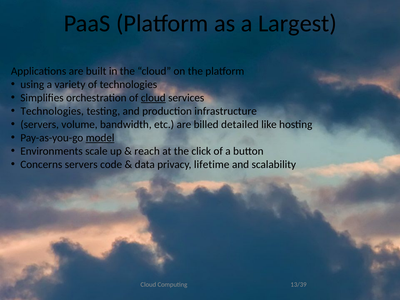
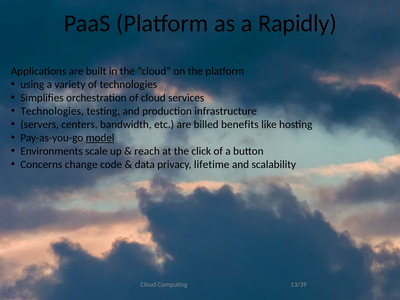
Largest: Largest -> Rapidly
cloud at (153, 98) underline: present -> none
volume: volume -> centers
detailed: detailed -> benefits
Concerns servers: servers -> change
